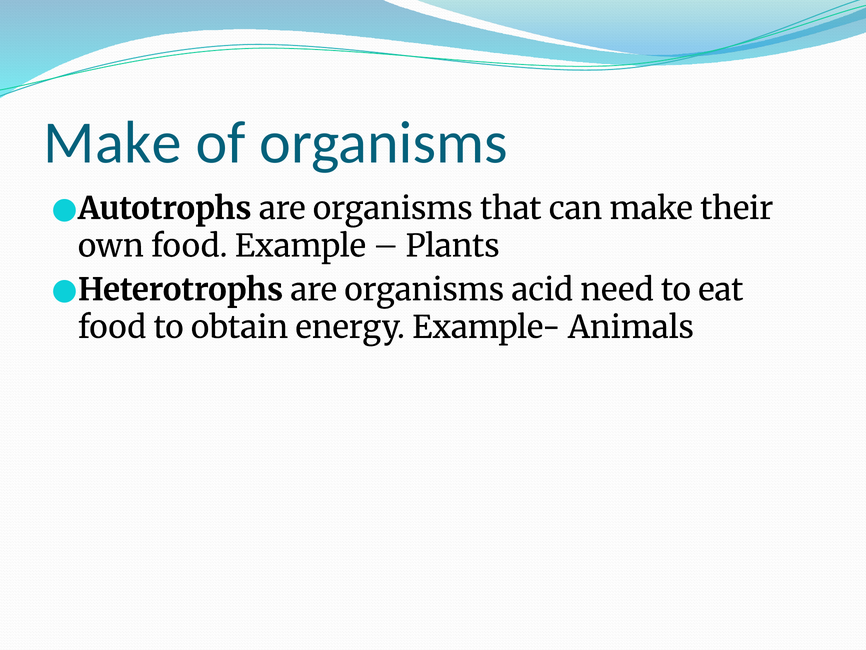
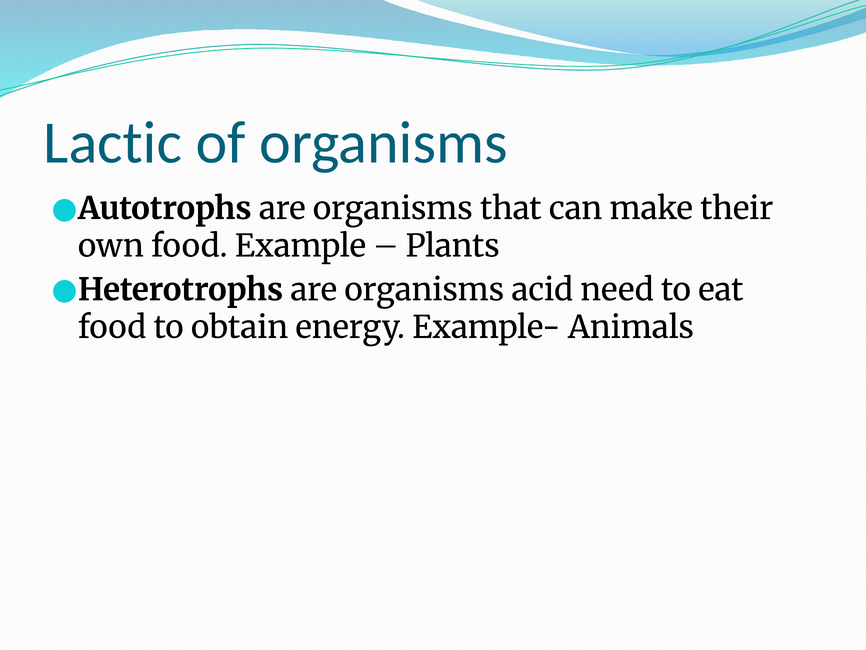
Make at (113, 143): Make -> Lactic
